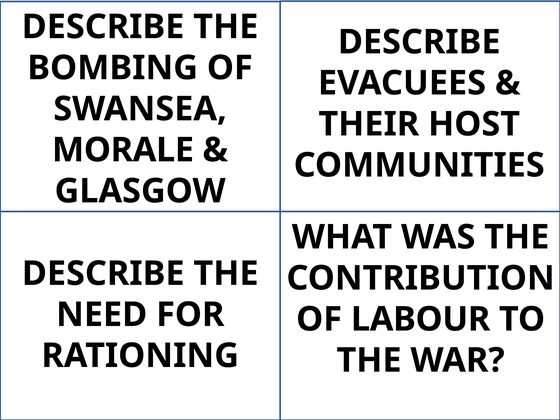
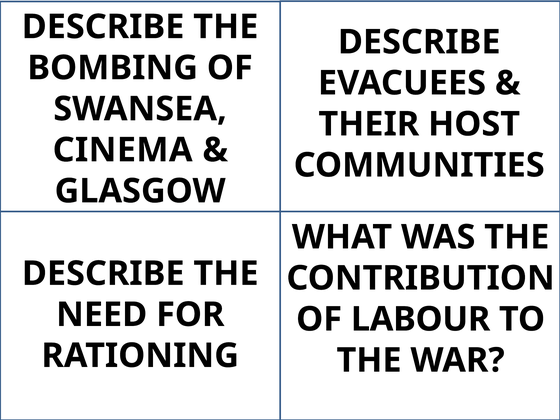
MORALE: MORALE -> CINEMA
